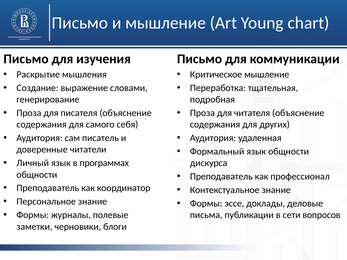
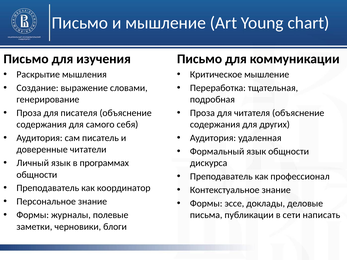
вопросов: вопросов -> написать
